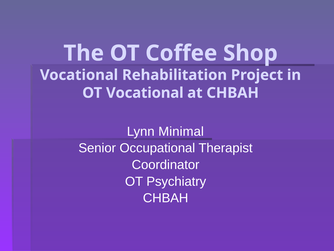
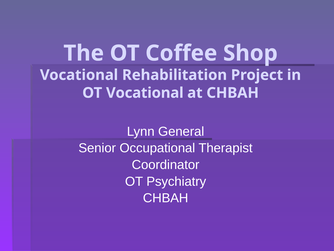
Minimal: Minimal -> General
